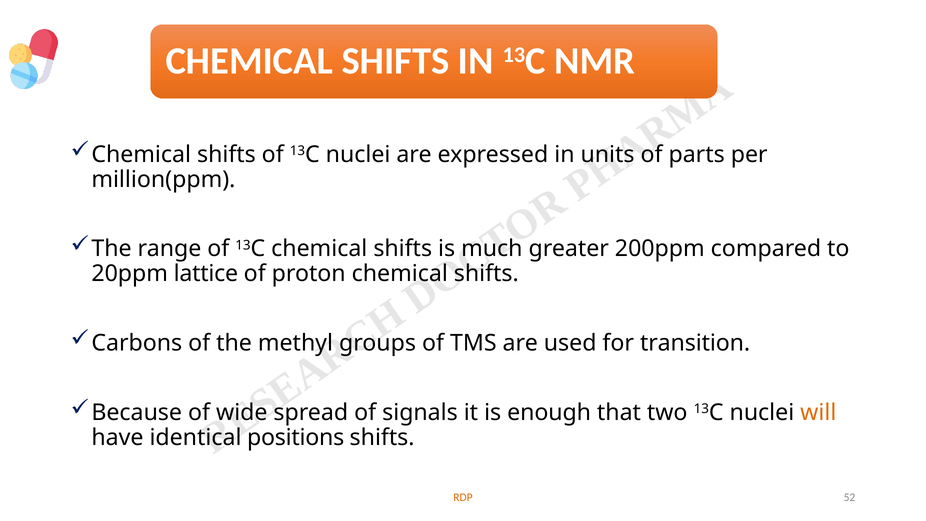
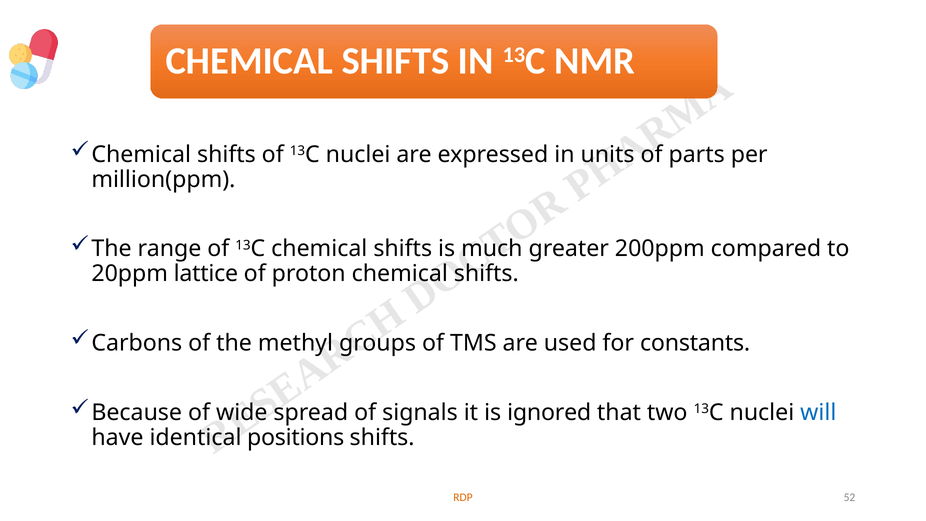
transition: transition -> constants
enough: enough -> ignored
will colour: orange -> blue
